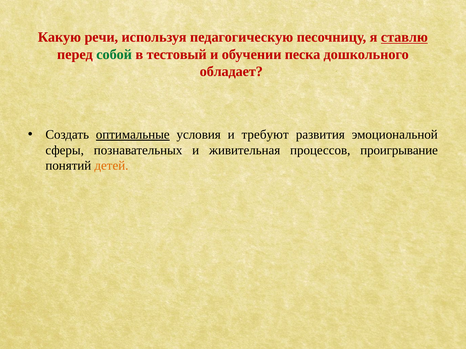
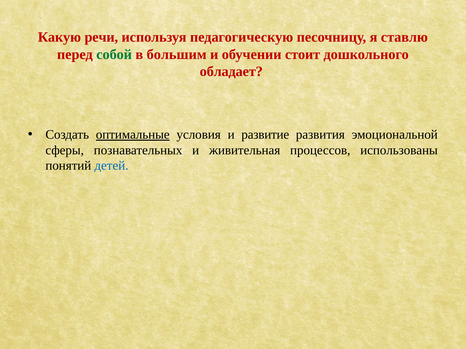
ставлю underline: present -> none
тестовый: тестовый -> большим
песка: песка -> стоит
требуют: требуют -> развитие
проигрывание: проигрывание -> использованы
детей colour: orange -> blue
